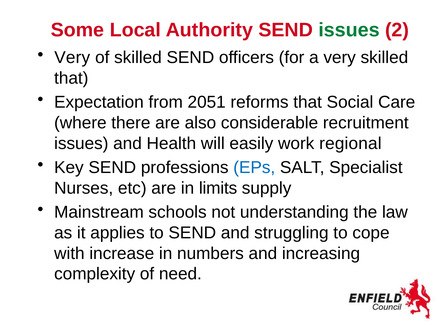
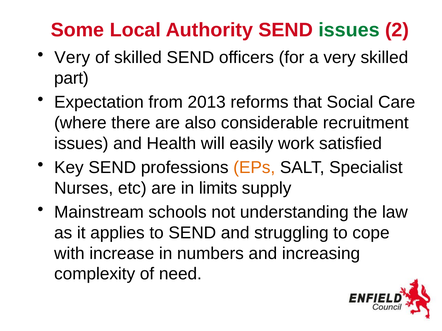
that at (71, 78): that -> part
2051: 2051 -> 2013
regional: regional -> satisfied
EPs colour: blue -> orange
